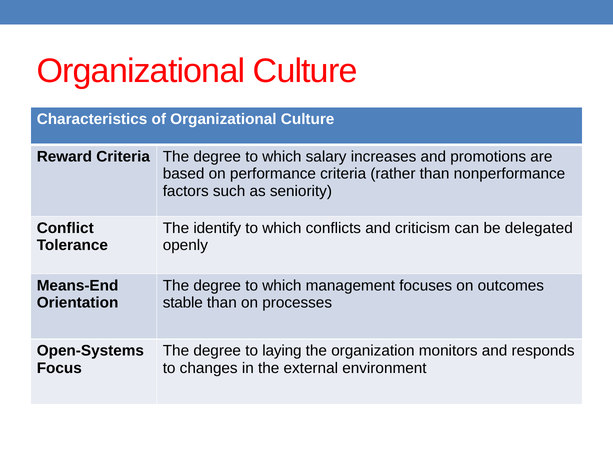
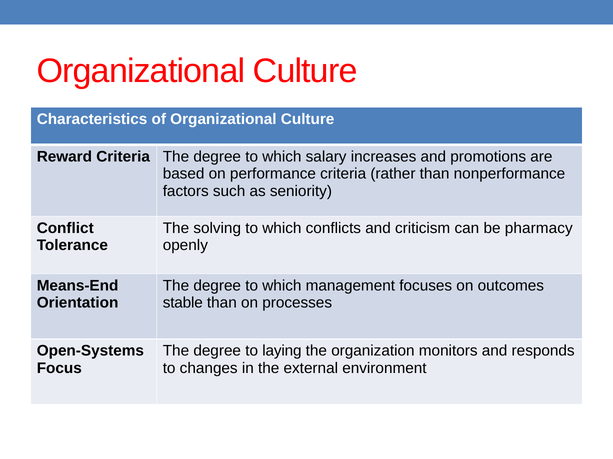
identify: identify -> solving
delegated: delegated -> pharmacy
